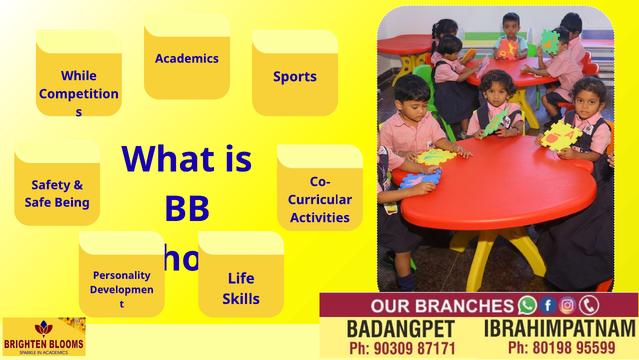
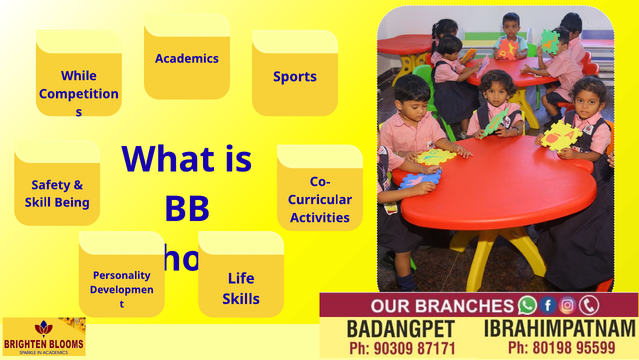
Safe: Safe -> Skill
